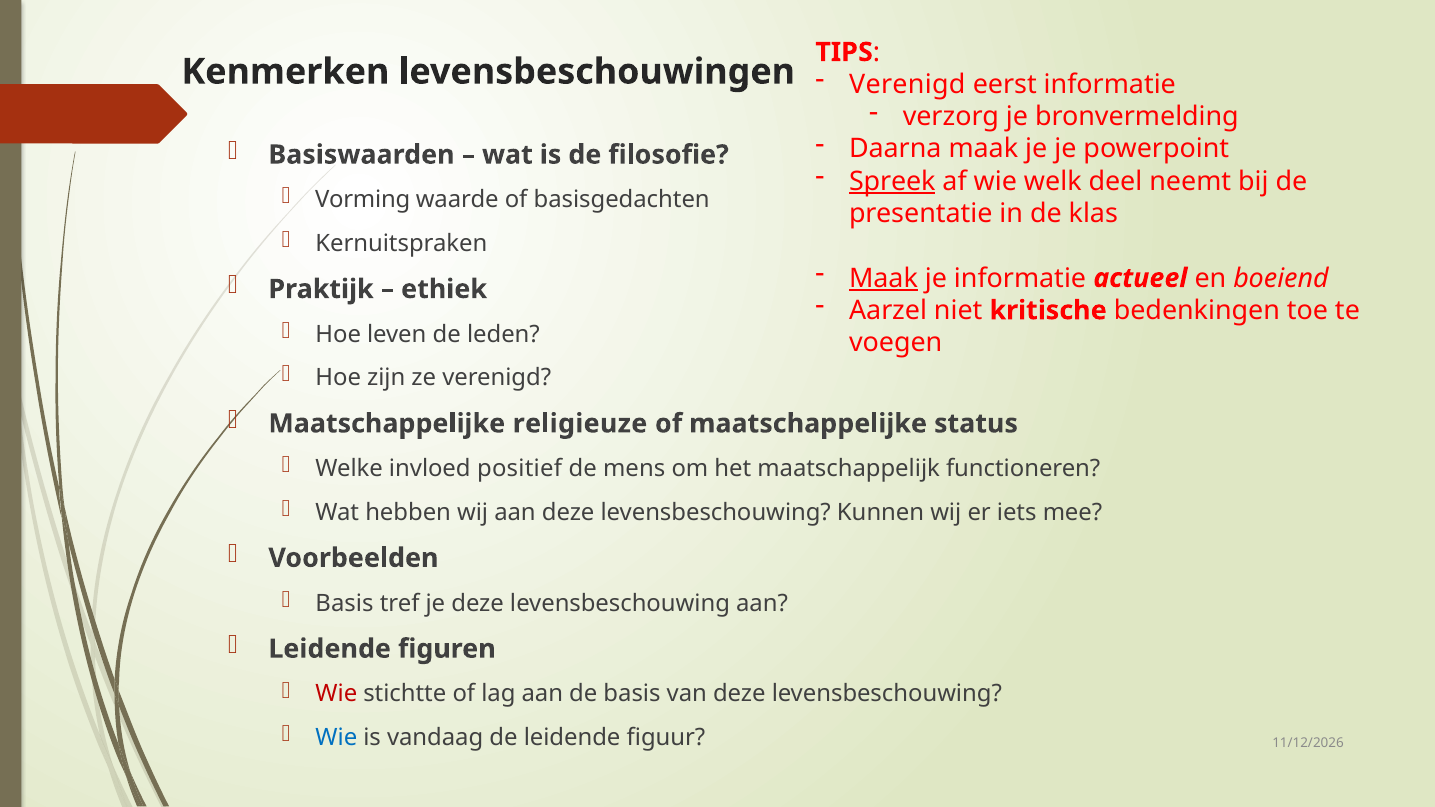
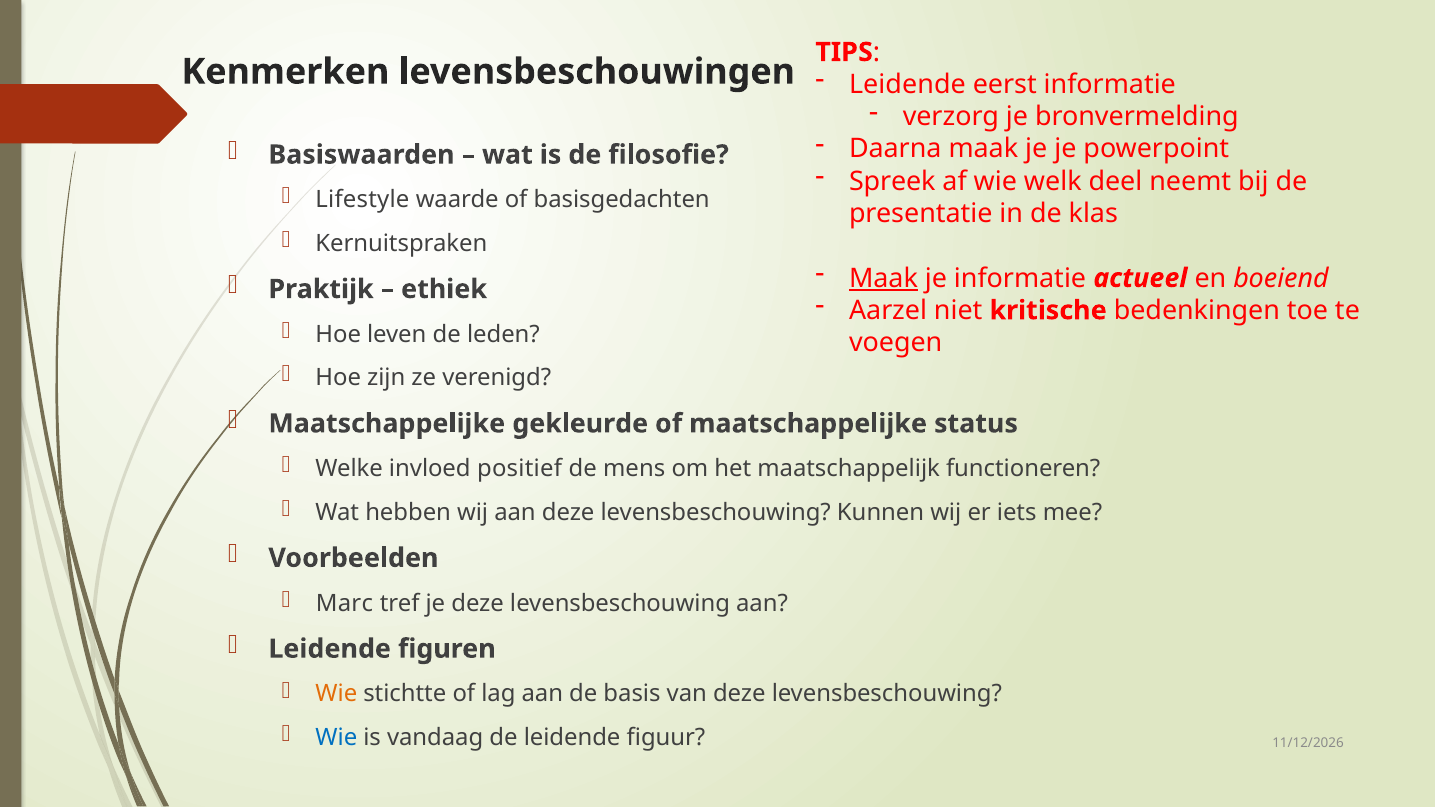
Verenigd at (907, 84): Verenigd -> Leidende
Spreek underline: present -> none
Vorming: Vorming -> Lifestyle
religieuze: religieuze -> gekleurde
Basis at (345, 603): Basis -> Marc
Wie at (336, 694) colour: red -> orange
